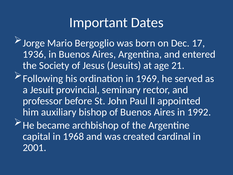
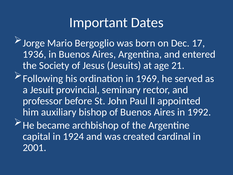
1968: 1968 -> 1924
